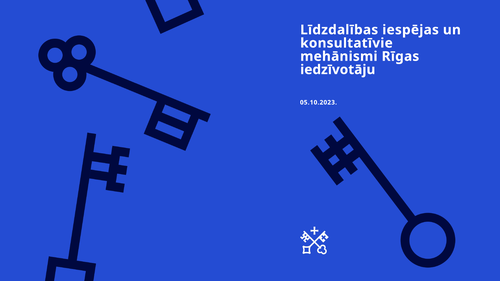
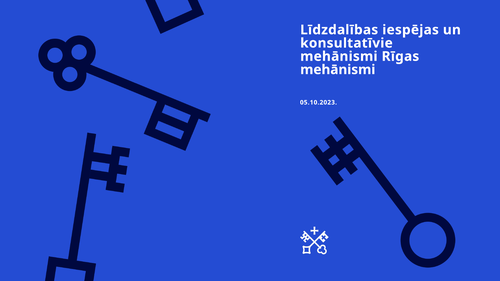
iedzīvotāju at (338, 70): iedzīvotāju -> mehānismi
